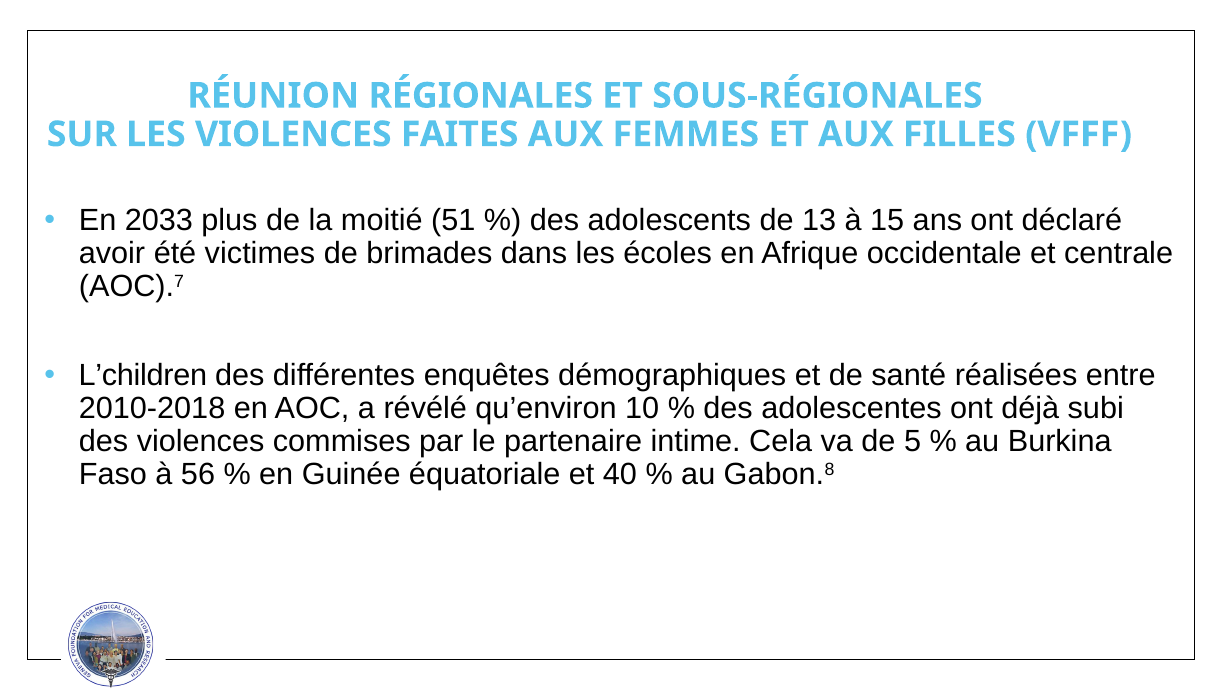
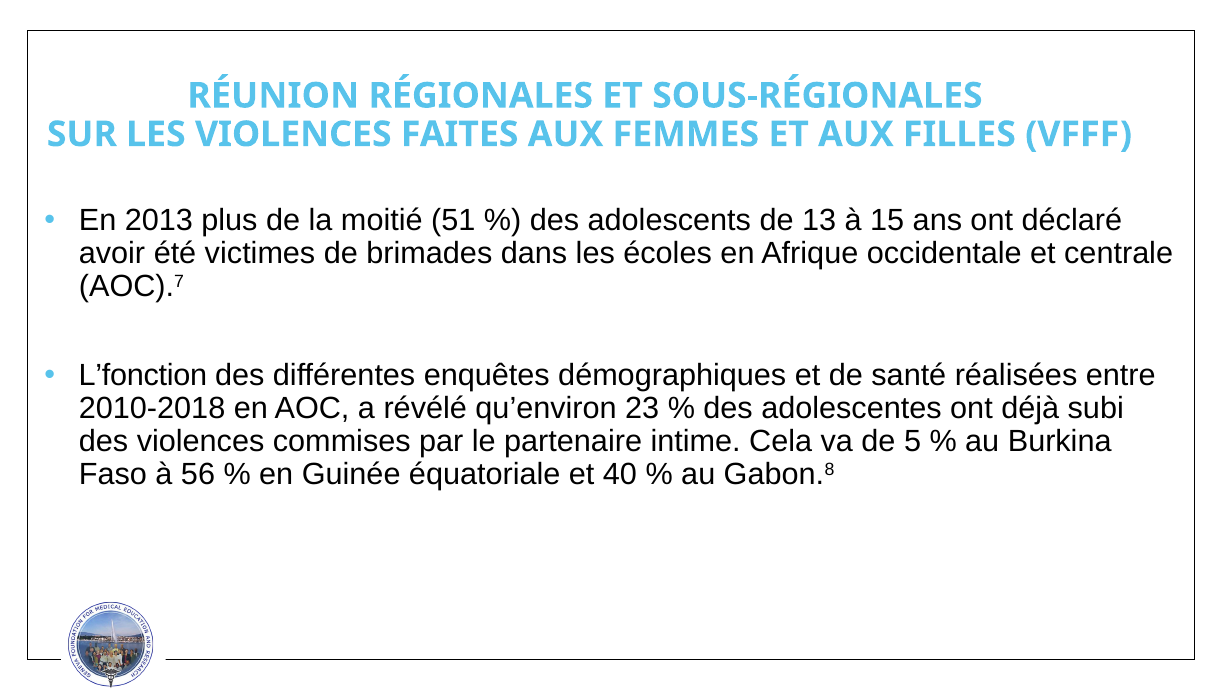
2033: 2033 -> 2013
L’children: L’children -> L’fonction
10: 10 -> 23
